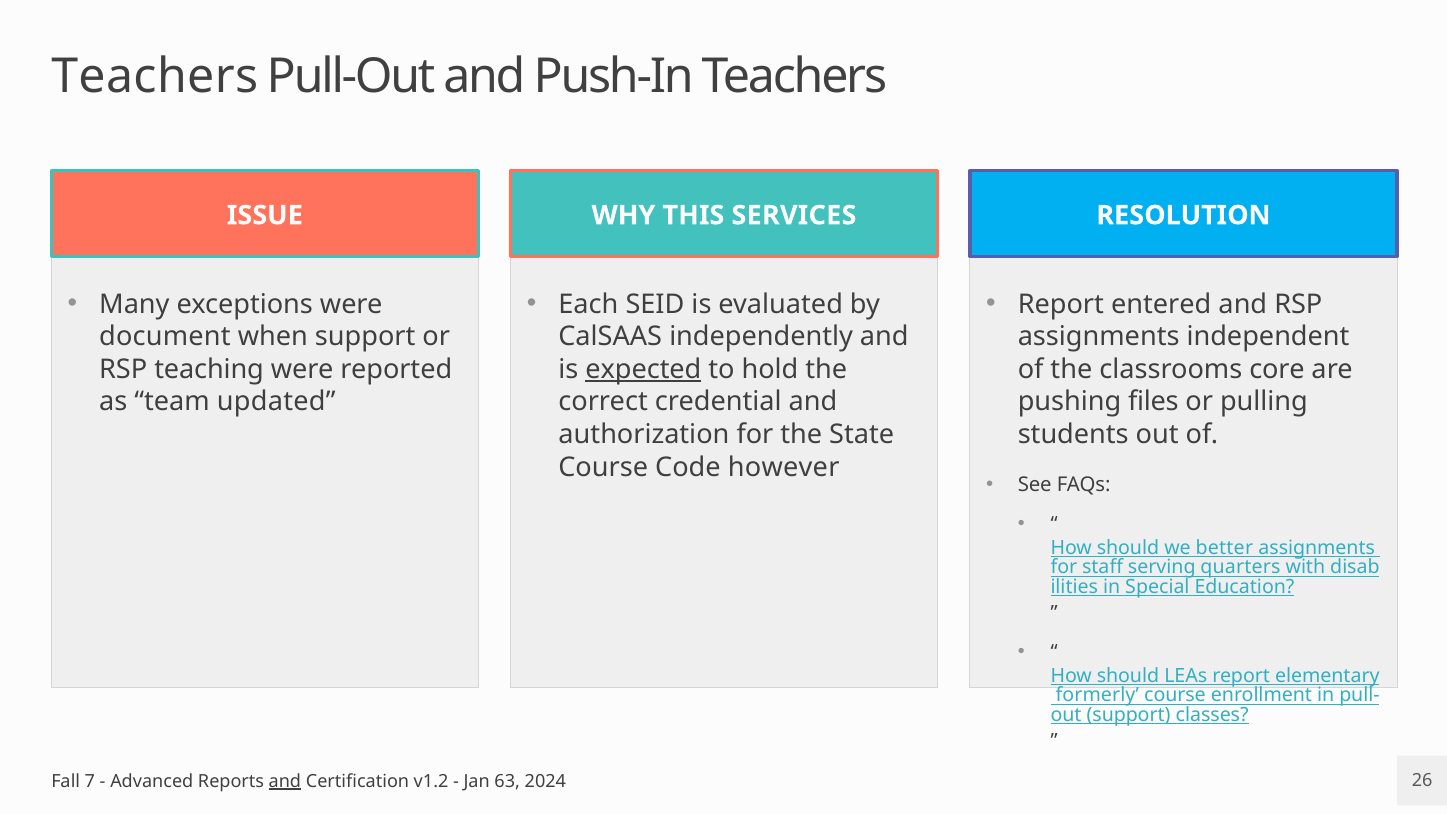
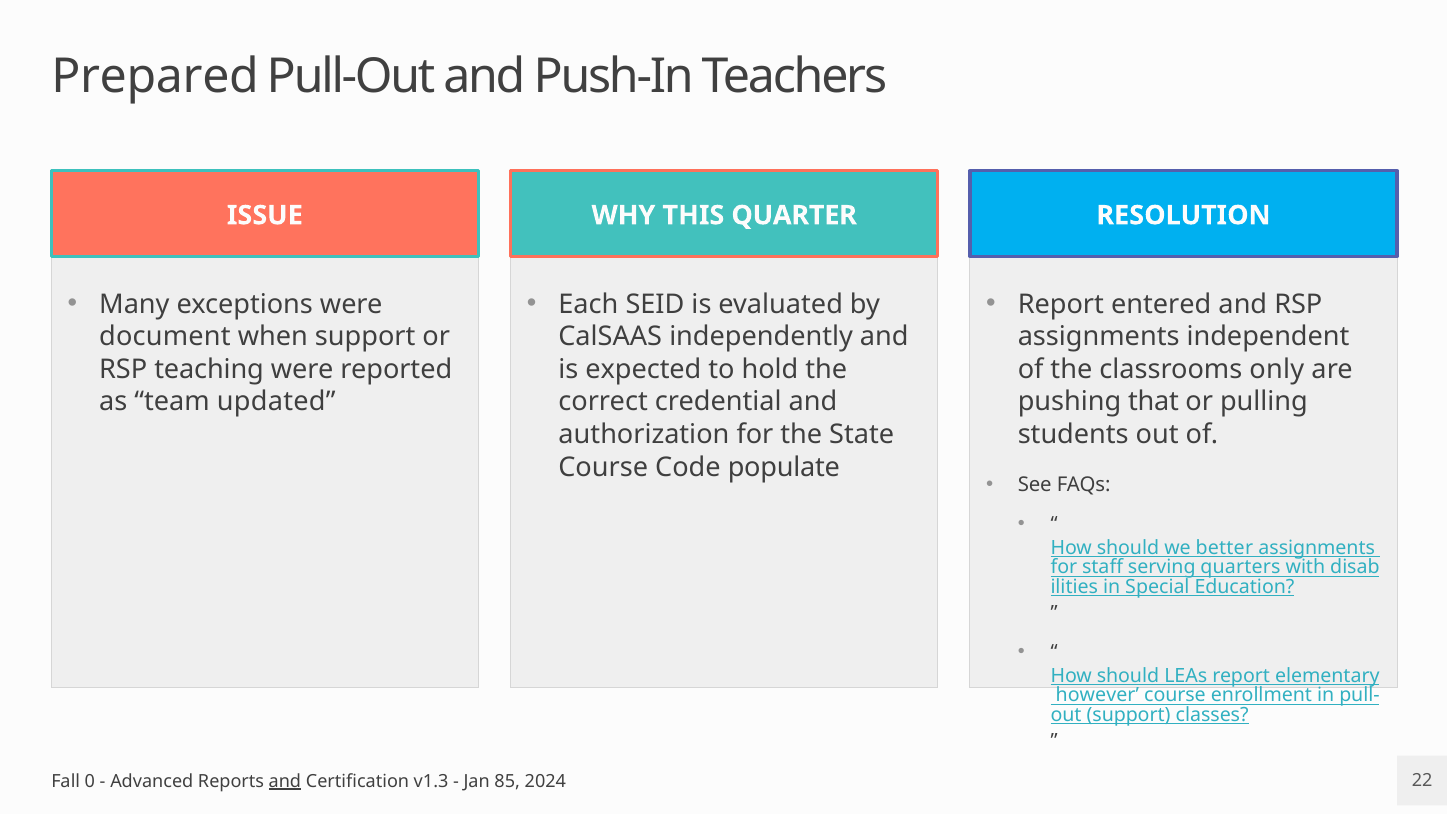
Teachers at (155, 77): Teachers -> Prepared
SERVICES: SERVICES -> QUARTER
expected underline: present -> none
core: core -> only
files: files -> that
however: however -> populate
formerly: formerly -> however
7: 7 -> 0
v1.2: v1.2 -> v1.3
63: 63 -> 85
26: 26 -> 22
